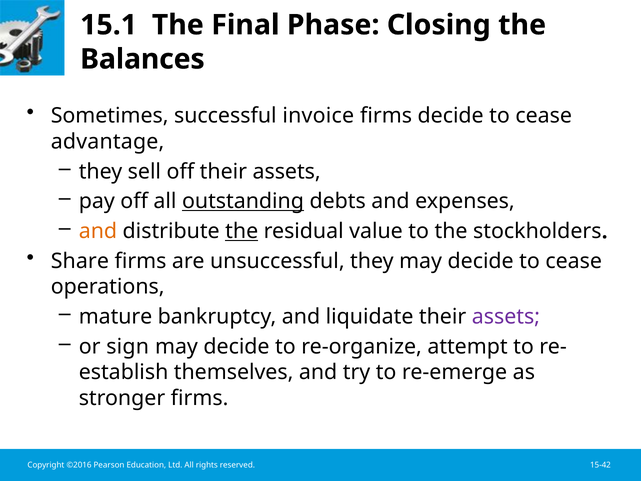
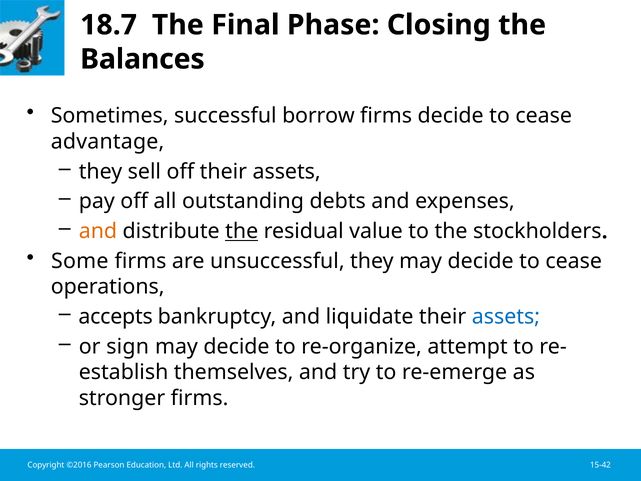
15.1: 15.1 -> 18.7
invoice: invoice -> borrow
outstanding underline: present -> none
Share: Share -> Some
mature: mature -> accepts
assets at (506, 317) colour: purple -> blue
